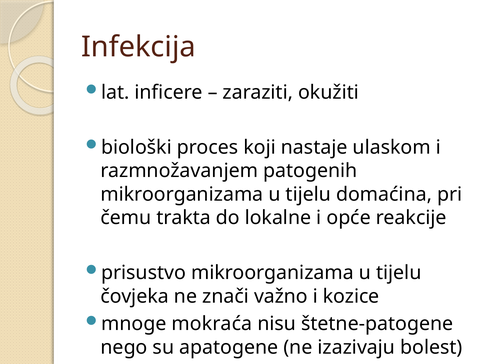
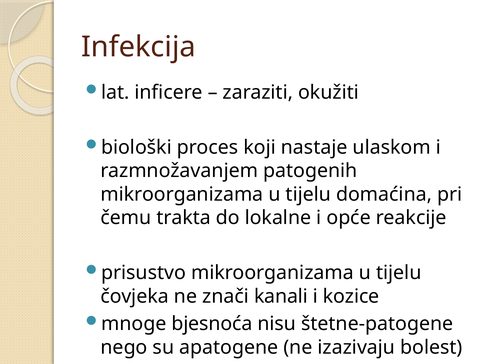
važno: važno -> kanali
mokraća: mokraća -> bjesnoća
